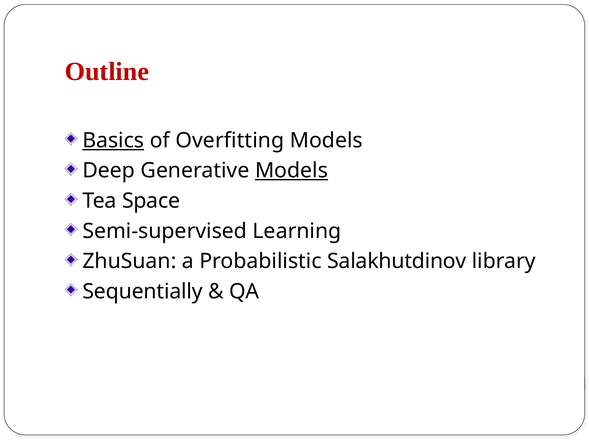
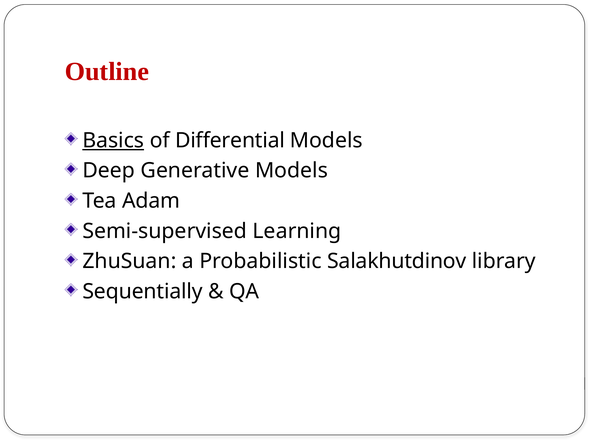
Overfitting: Overfitting -> Differential
Models at (291, 171) underline: present -> none
Space: Space -> Adam
